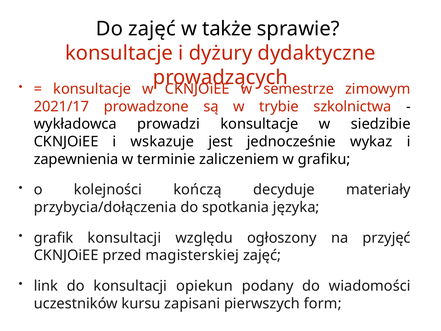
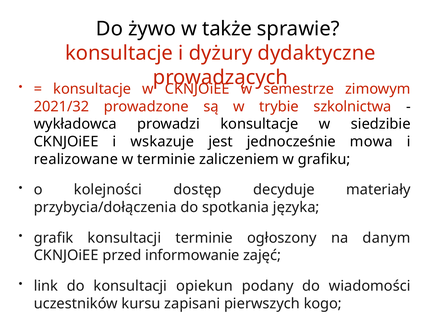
Do zajęć: zajęć -> żywo
2021/17: 2021/17 -> 2021/32
wykaz: wykaz -> mowa
zapewnienia: zapewnienia -> realizowane
kończą: kończą -> dostęp
konsultacji względu: względu -> terminie
przyjęć: przyjęć -> danym
magisterskiej: magisterskiej -> informowanie
form: form -> kogo
